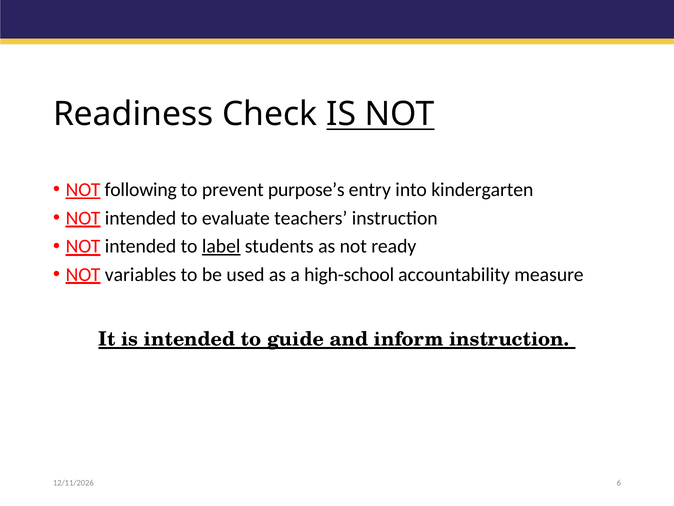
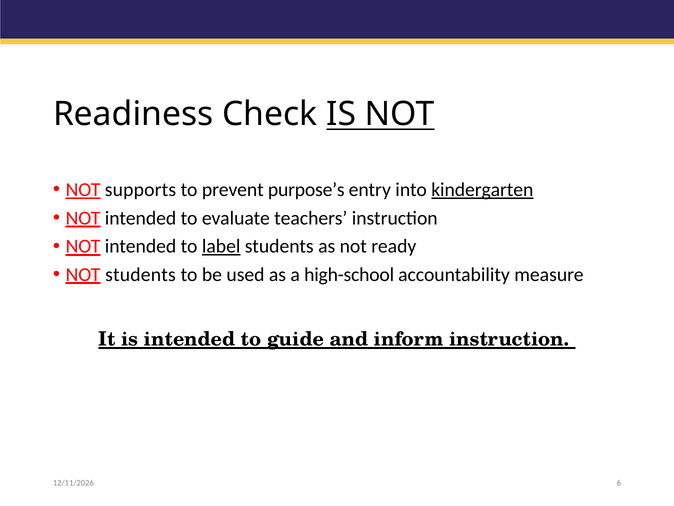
following: following -> supports
kindergarten underline: none -> present
NOT variables: variables -> students
